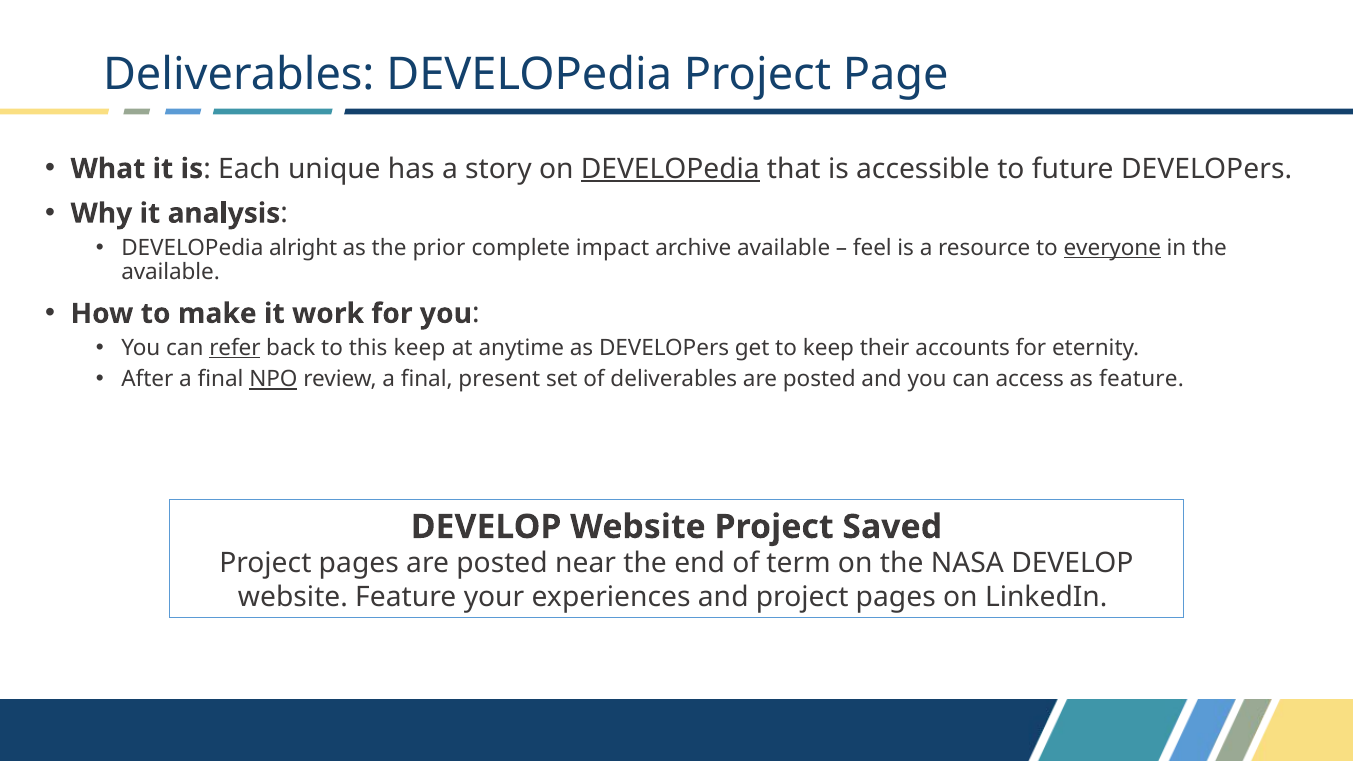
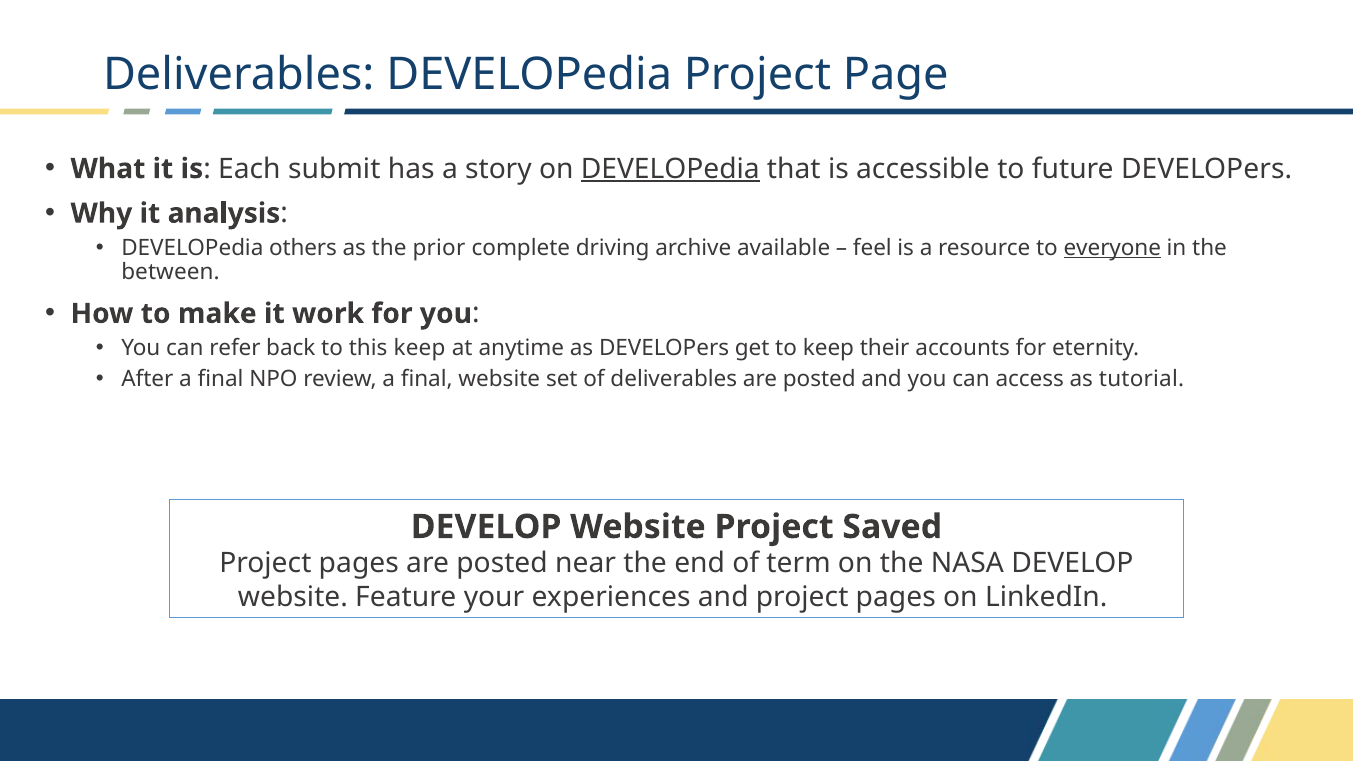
unique: unique -> submit
alright: alright -> others
impact: impact -> driving
available at (171, 272): available -> between
refer underline: present -> none
NPO underline: present -> none
final present: present -> website
as feature: feature -> tutorial
